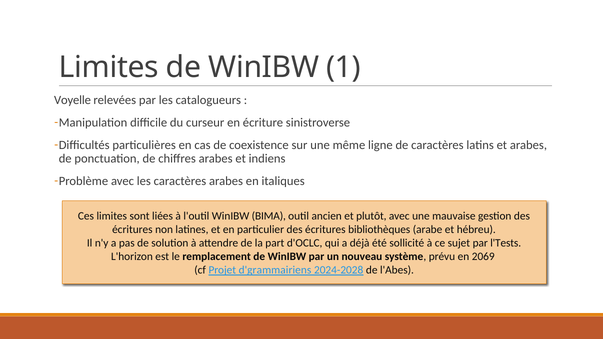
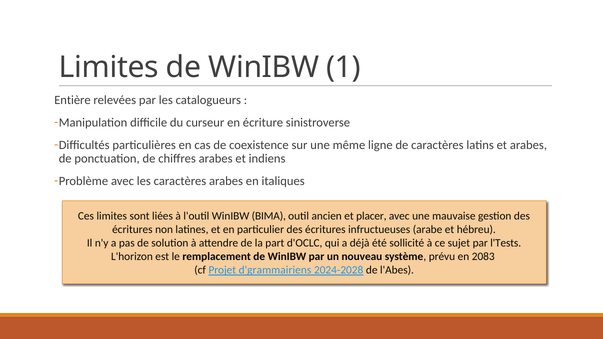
Voyelle: Voyelle -> Entière
plutôt: plutôt -> placer
bibliothèques: bibliothèques -> infructueuses
2069: 2069 -> 2083
